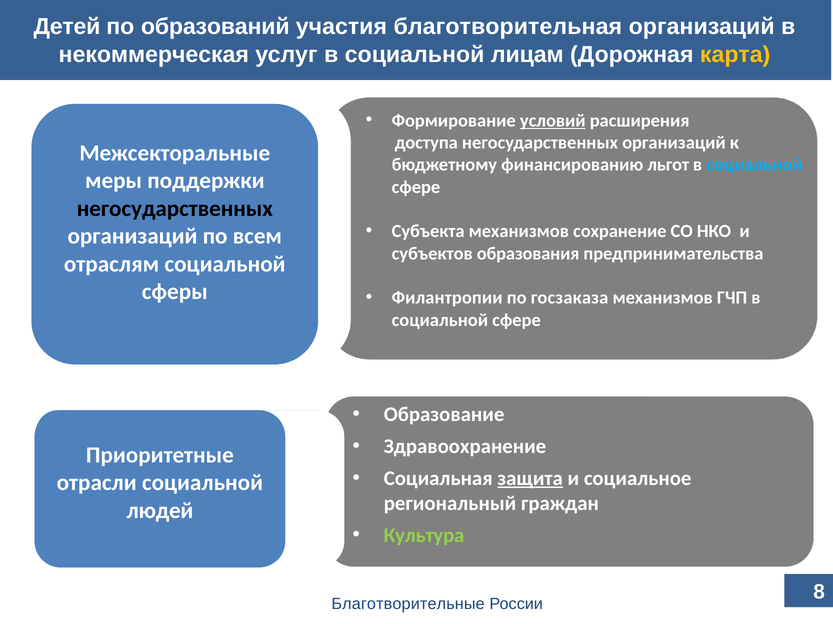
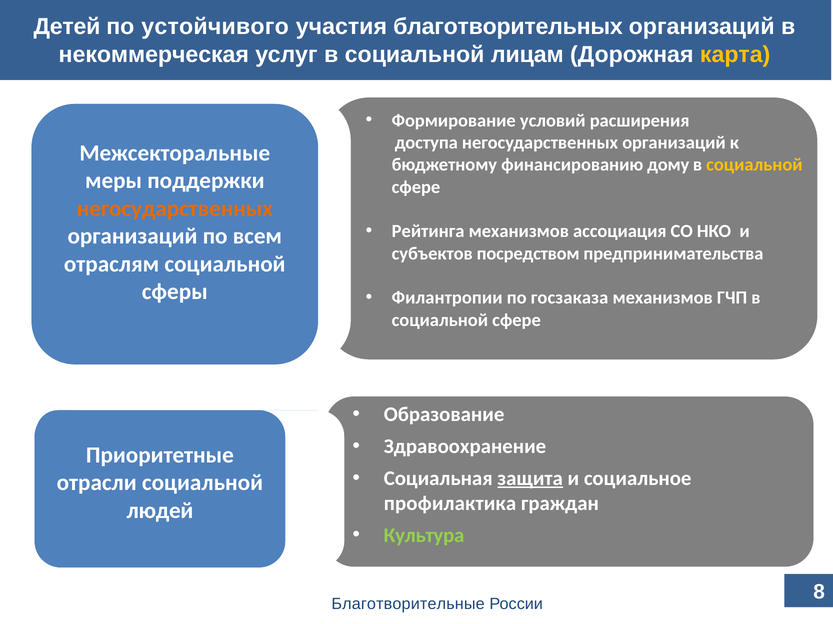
образований: образований -> устойчивого
благотворительная: благотворительная -> благотворительных
условий underline: present -> none
льгот: льгот -> дому
социальной at (754, 165) colour: light blue -> yellow
негосударственных at (175, 209) colour: black -> orange
Субъекта: Субъекта -> Рейтинга
сохранение: сохранение -> ассоциация
образования: образования -> посредством
региональный: региональный -> профилактика
